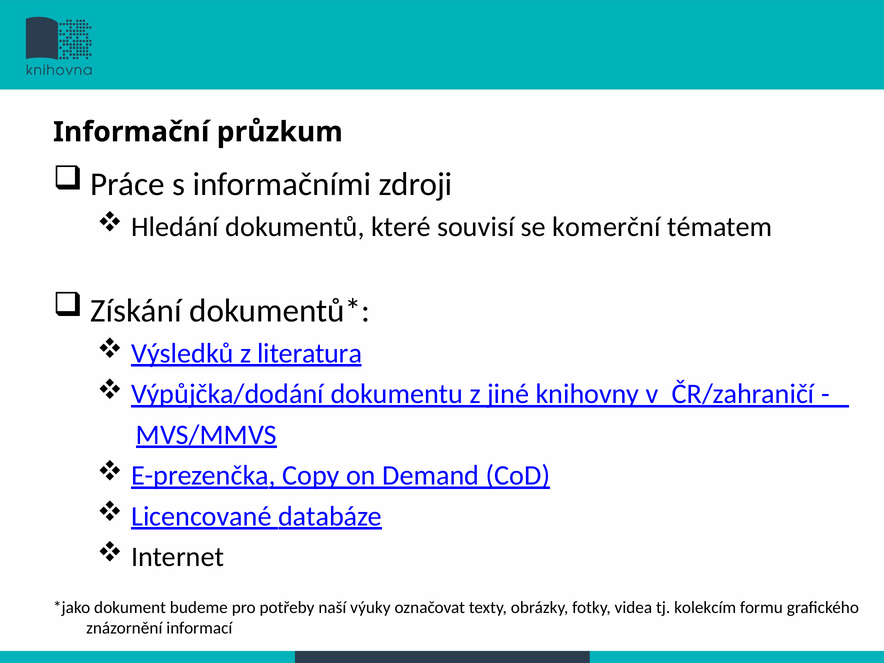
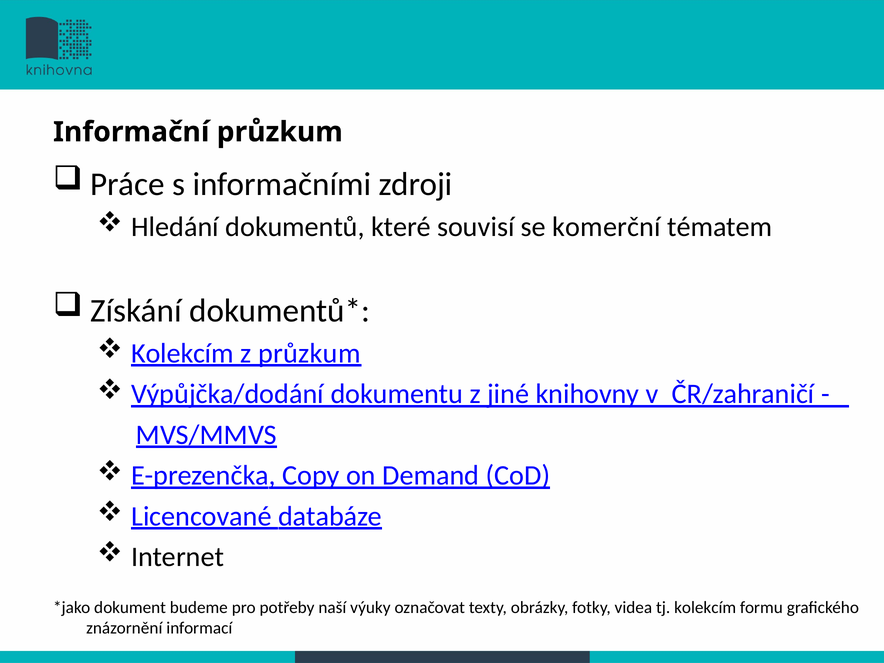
Výsledků at (182, 353): Výsledků -> Kolekcím
z literatura: literatura -> průzkum
